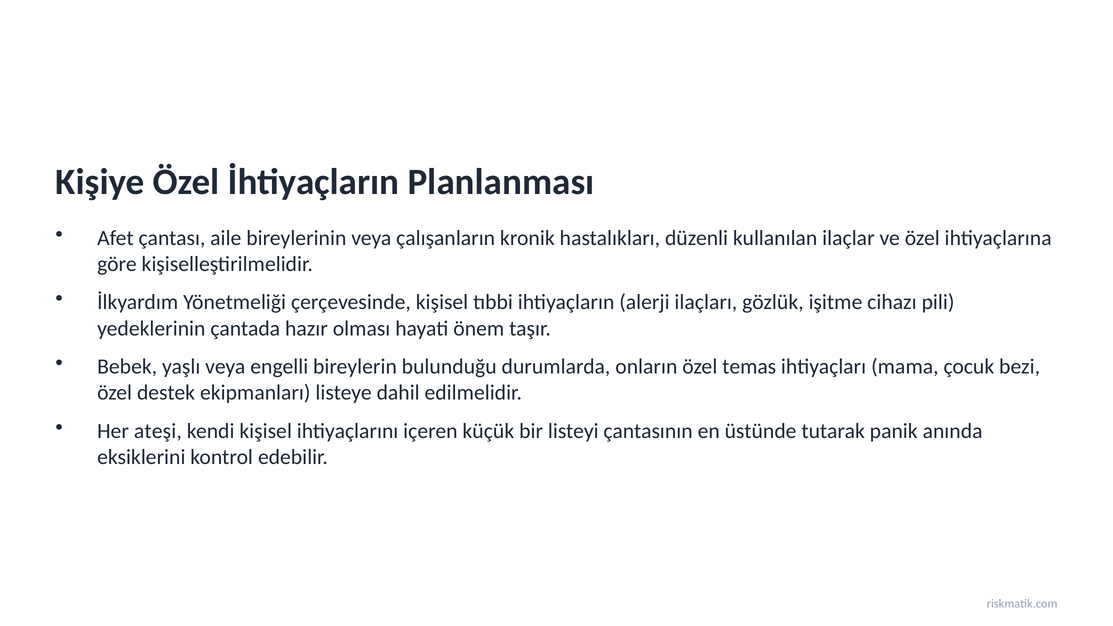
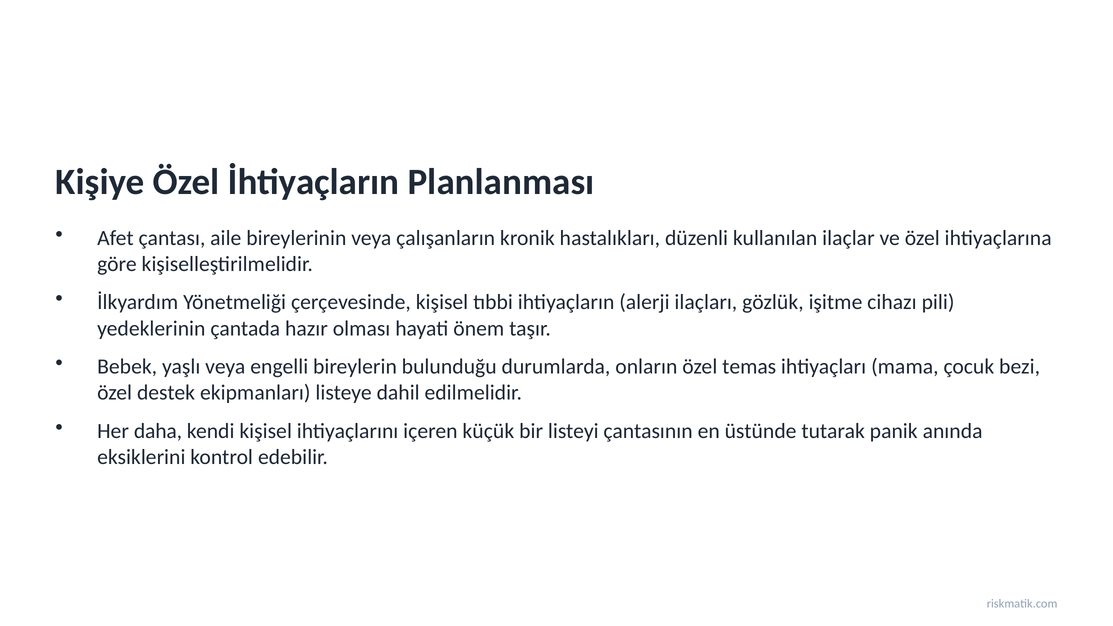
ateşi: ateşi -> daha
